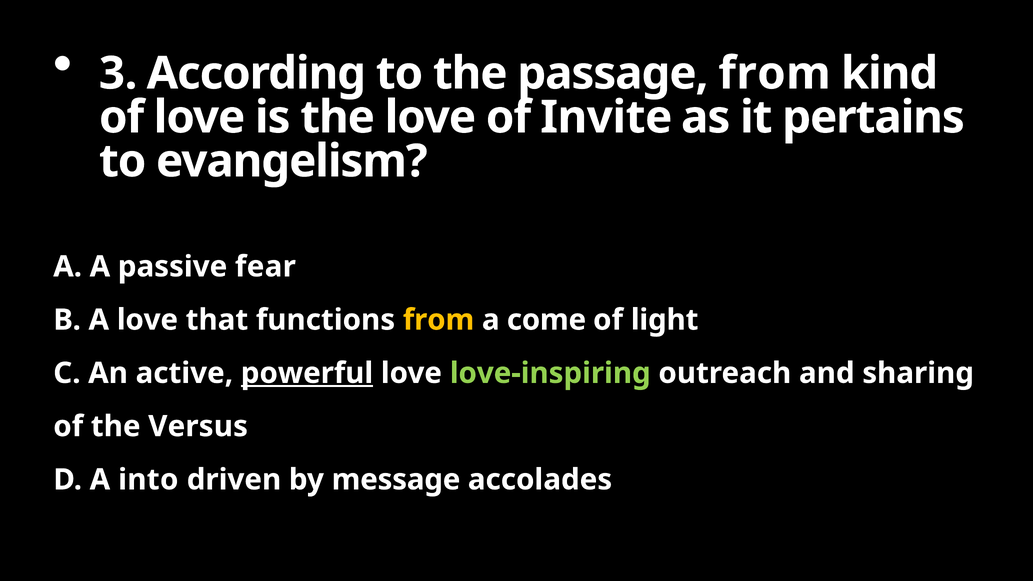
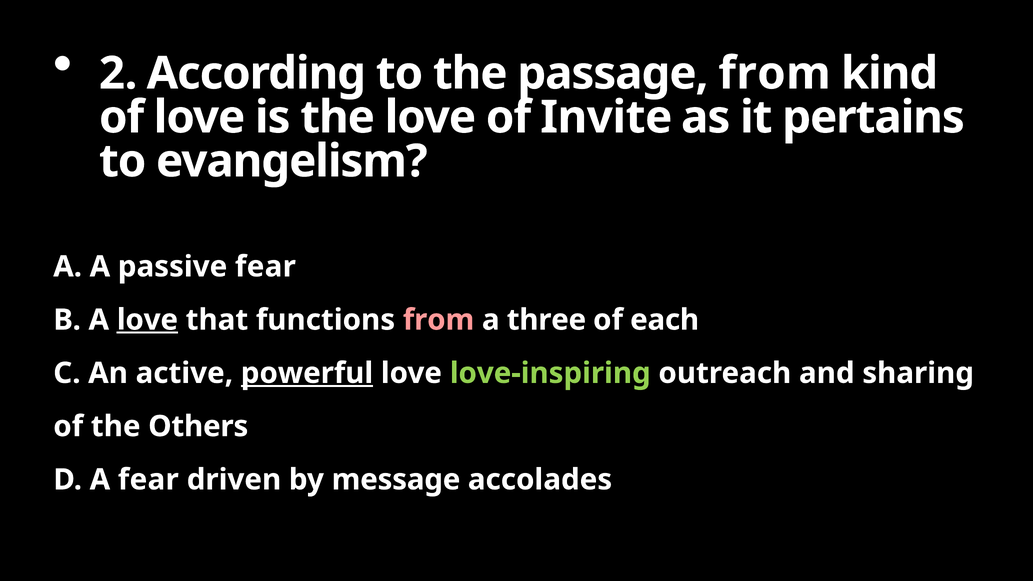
3: 3 -> 2
love at (147, 320) underline: none -> present
from at (439, 320) colour: yellow -> pink
come: come -> three
light: light -> each
Versus: Versus -> Others
A into: into -> fear
